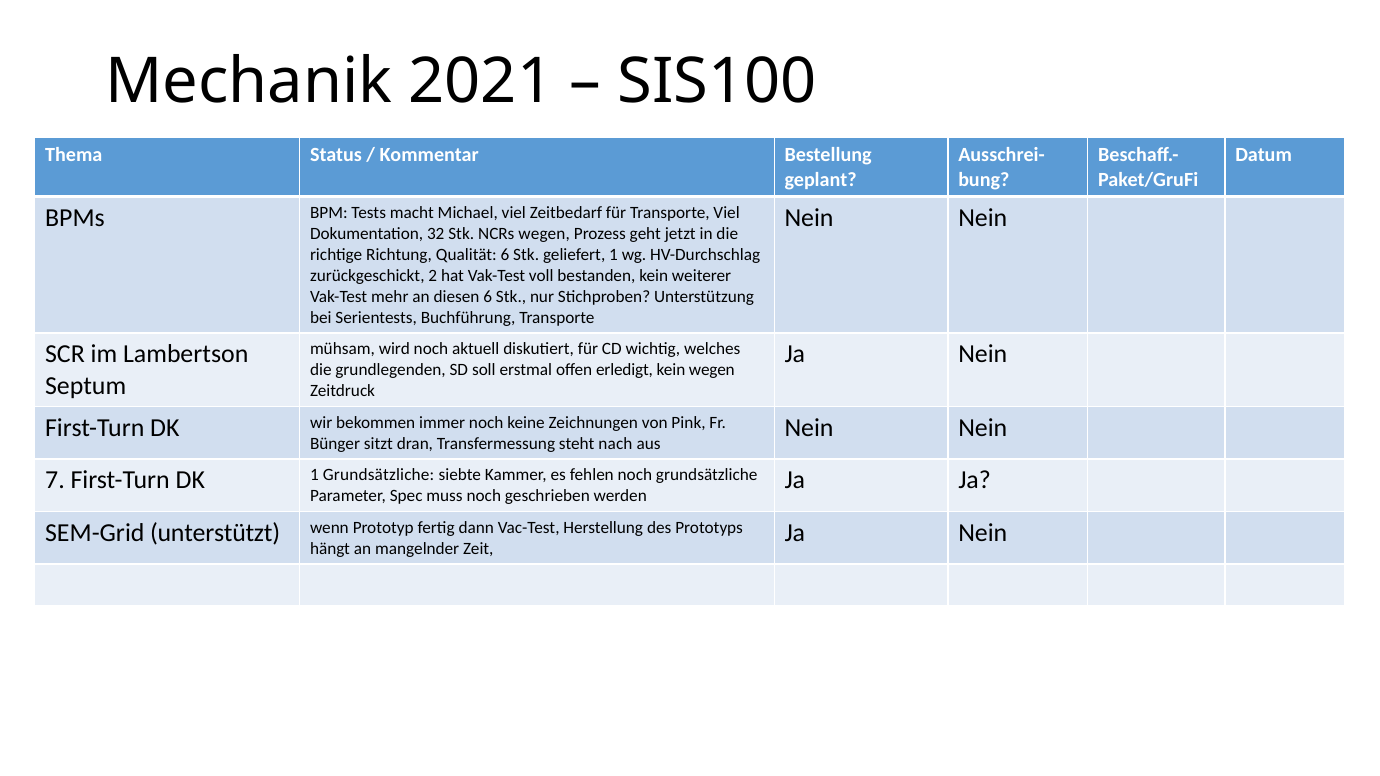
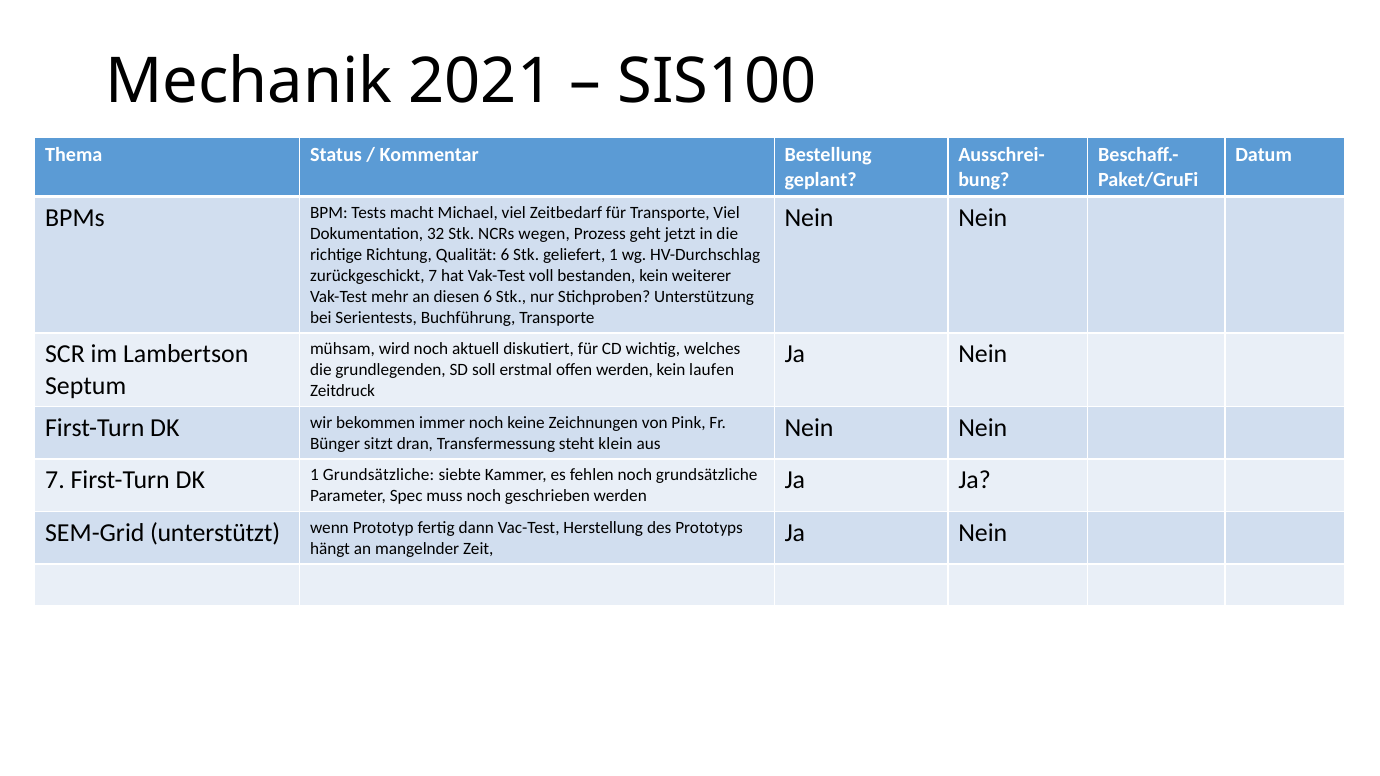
zurückgeschickt 2: 2 -> 7
offen erledigt: erledigt -> werden
kein wegen: wegen -> laufen
nach: nach -> klein
